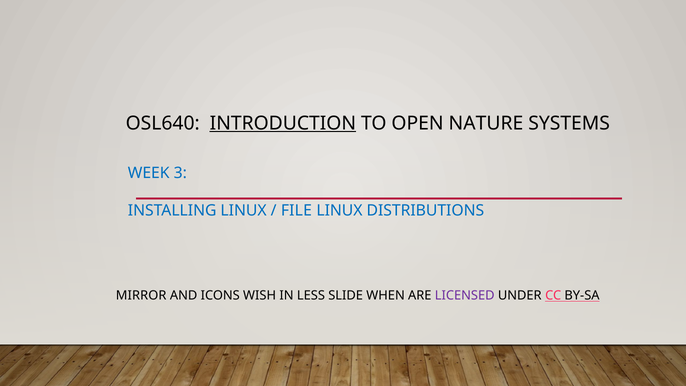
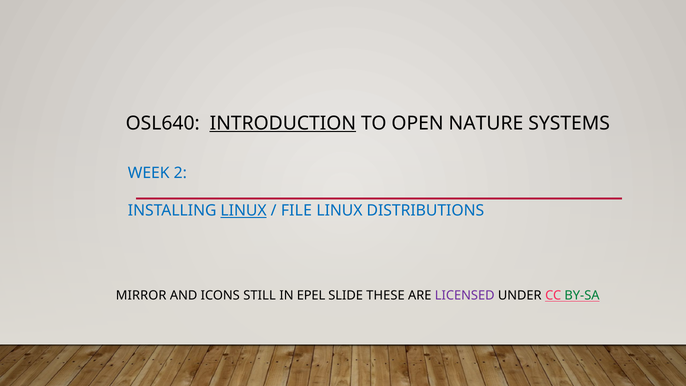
3: 3 -> 2
LINUX at (244, 211) underline: none -> present
WISH: WISH -> STILL
LESS: LESS -> EPEL
WHEN: WHEN -> THESE
BY-SA colour: black -> green
